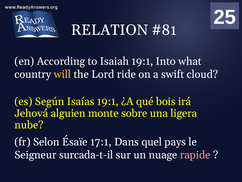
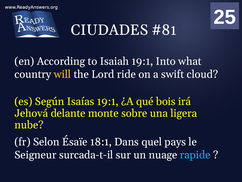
RELATION: RELATION -> CIUDADES
alguien: alguien -> delante
17:1: 17:1 -> 18:1
rapide colour: pink -> light blue
